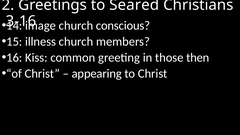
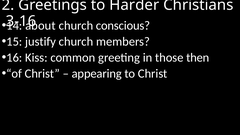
Seared: Seared -> Harder
image: image -> about
illness: illness -> justify
